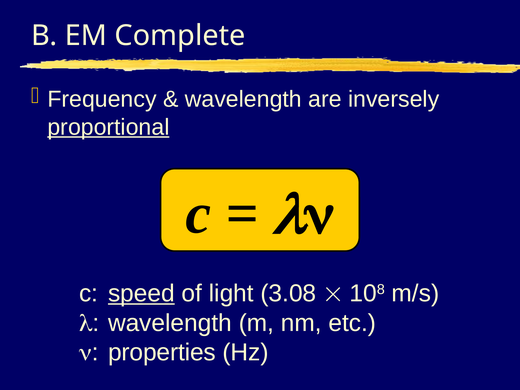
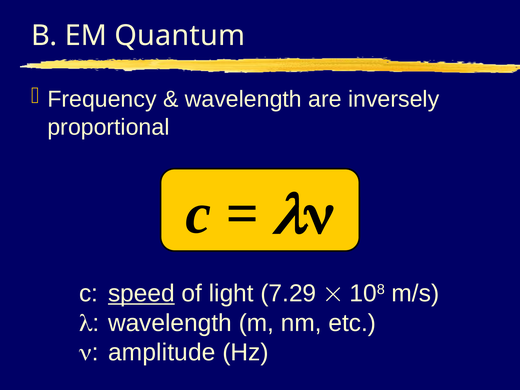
Complete: Complete -> Quantum
proportional underline: present -> none
3.08: 3.08 -> 7.29
properties: properties -> amplitude
